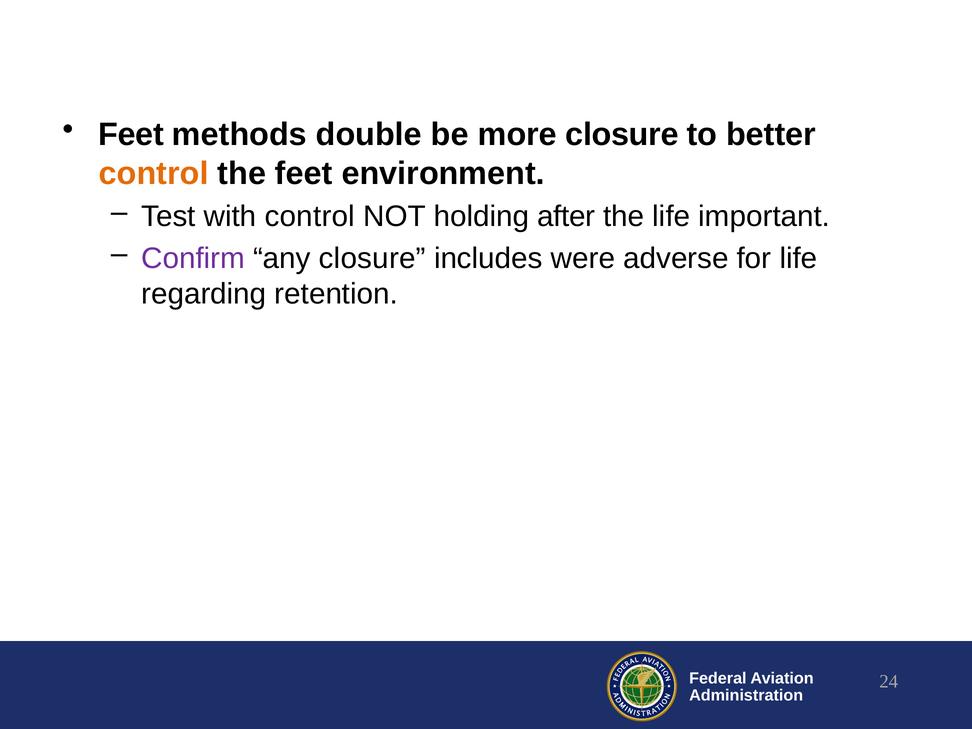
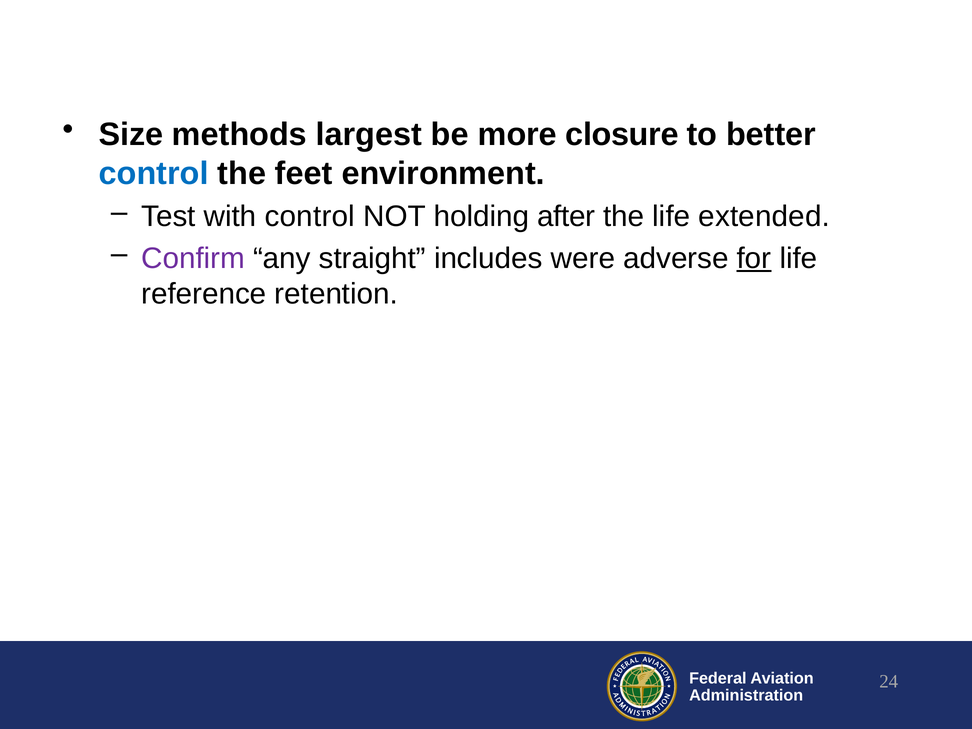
Feet at (131, 135): Feet -> Size
double: double -> largest
control at (154, 174) colour: orange -> blue
important: important -> extended
any closure: closure -> straight
for underline: none -> present
regarding: regarding -> reference
